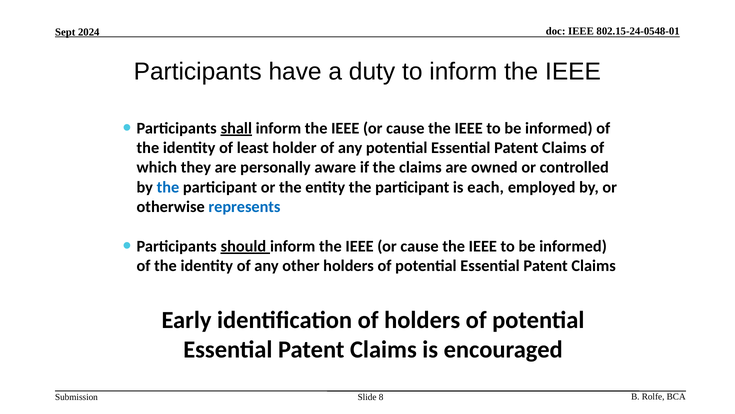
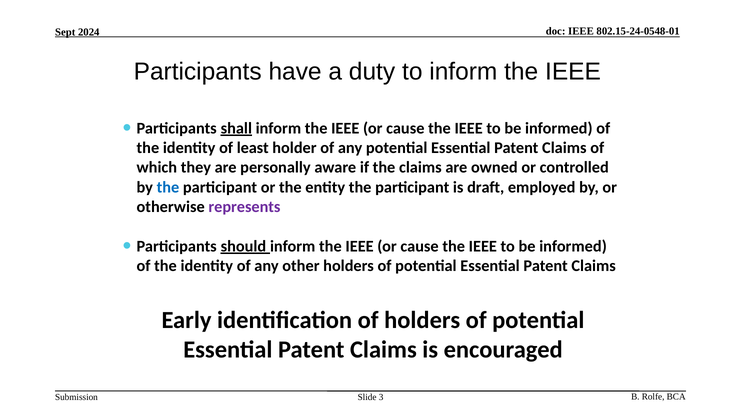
each: each -> draft
represents colour: blue -> purple
8: 8 -> 3
